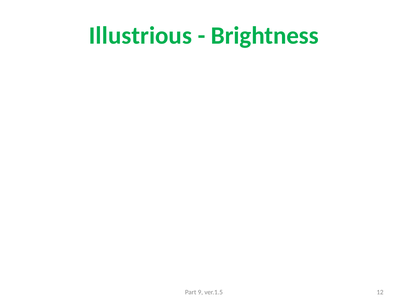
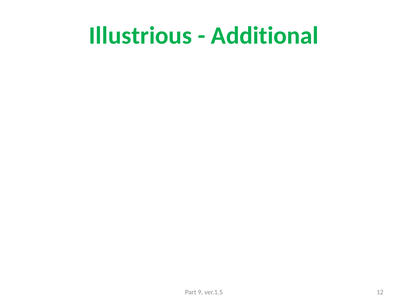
Brightness: Brightness -> Additional
